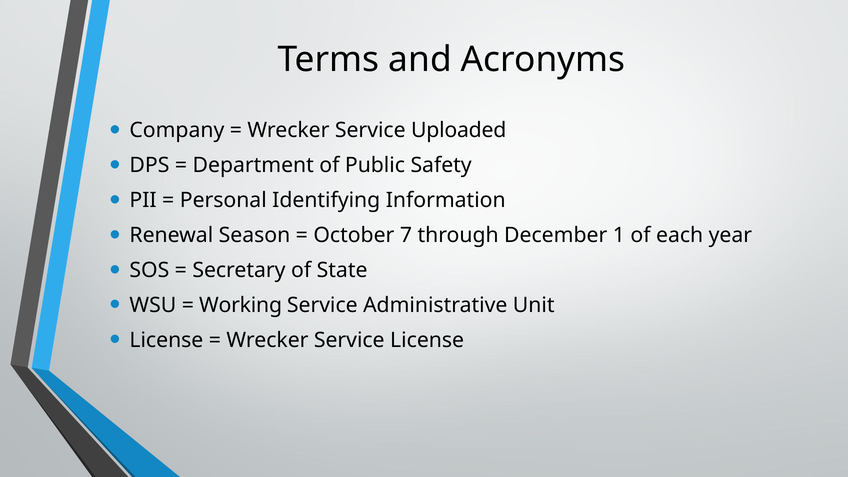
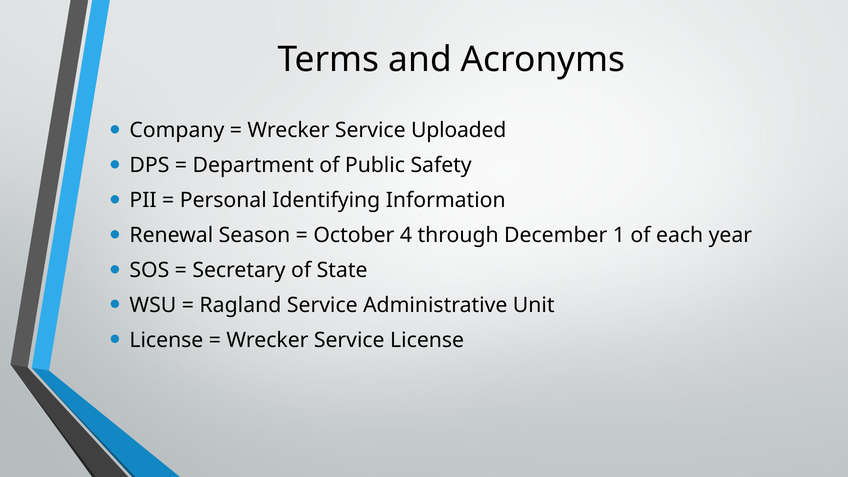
7: 7 -> 4
Working: Working -> Ragland
